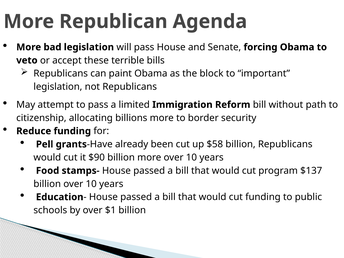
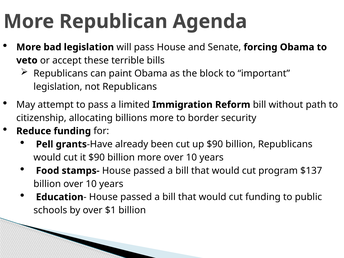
up $58: $58 -> $90
